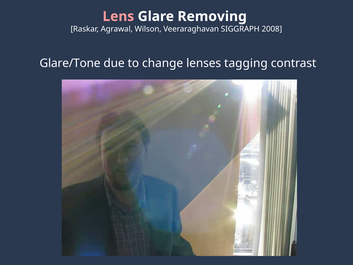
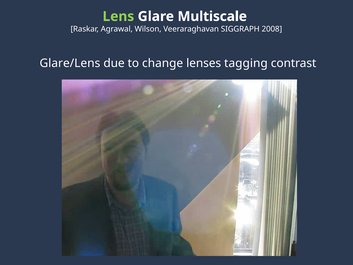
Lens colour: pink -> light green
Removing: Removing -> Multiscale
Glare/Tone: Glare/Tone -> Glare/Lens
